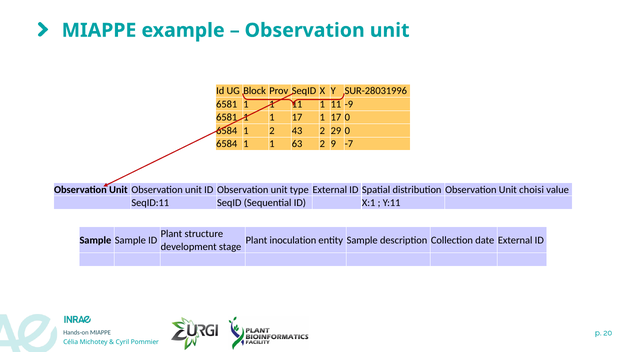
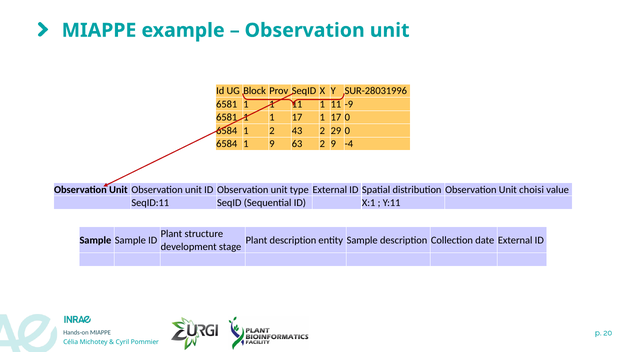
6584 1 1: 1 -> 9
-7: -7 -> -4
Plant inoculation: inoculation -> description
